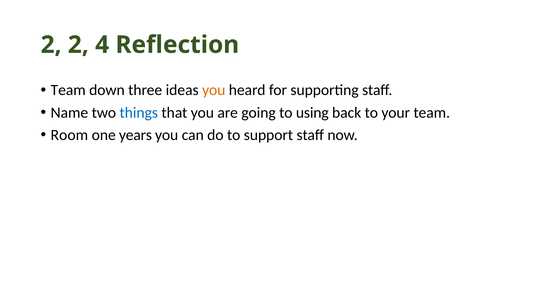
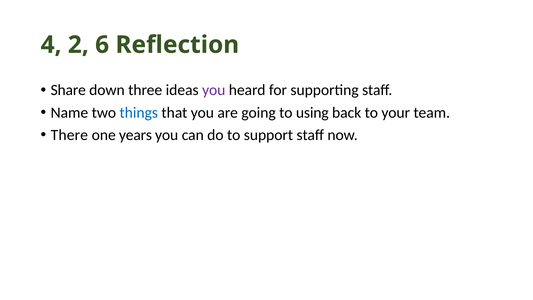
2 at (51, 45): 2 -> 4
4: 4 -> 6
Team at (68, 90): Team -> Share
you at (214, 90) colour: orange -> purple
Room: Room -> There
